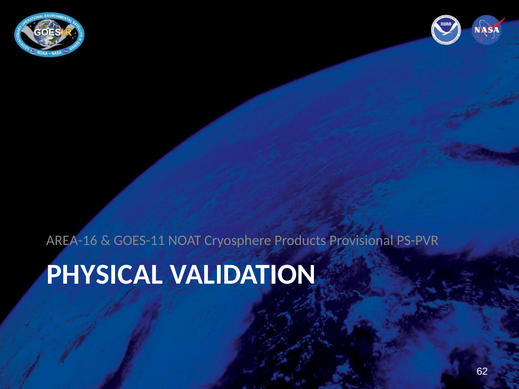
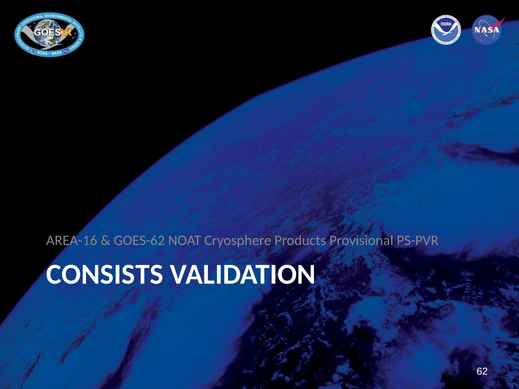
GOES-11: GOES-11 -> GOES-62
PHYSICAL: PHYSICAL -> CONSISTS
